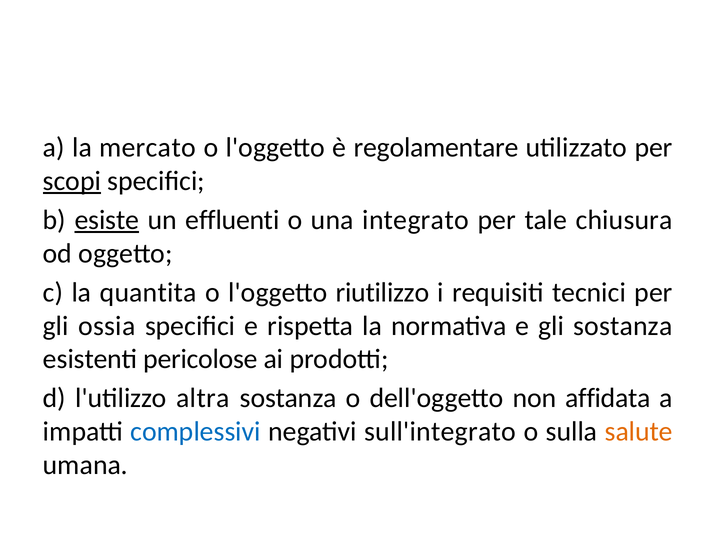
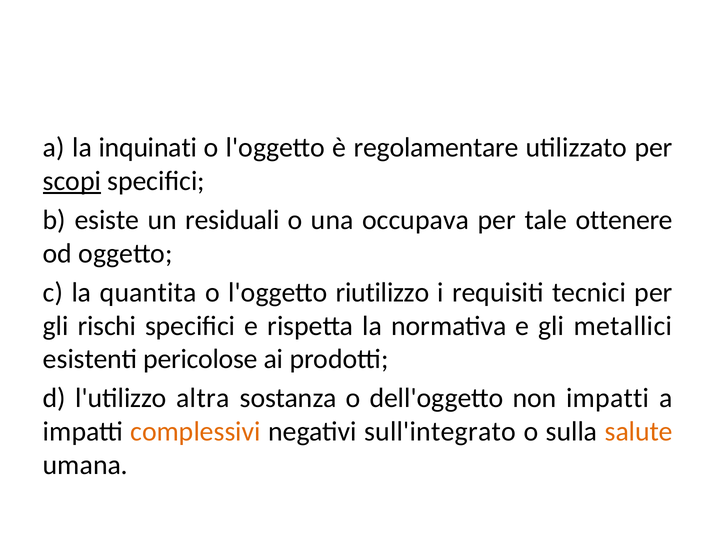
mercato: mercato -> inquinati
esiste underline: present -> none
effluenti: effluenti -> residuali
integrato: integrato -> occupava
chiusura: chiusura -> ottenere
ossia: ossia -> rischi
gli sostanza: sostanza -> metallici
non affidata: affidata -> impatti
complessivi colour: blue -> orange
